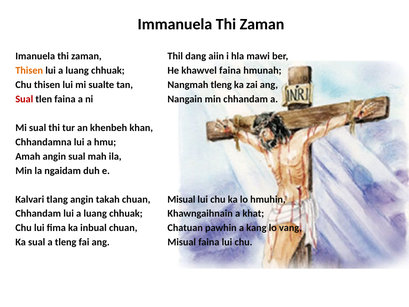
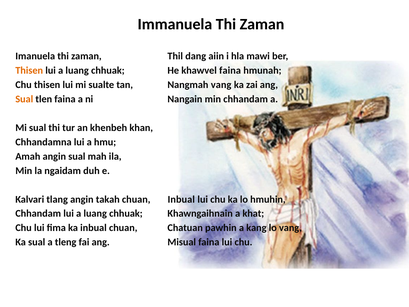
Nangmah tleng: tleng -> vang
Sual at (24, 99) colour: red -> orange
Misual at (181, 199): Misual -> Inbual
